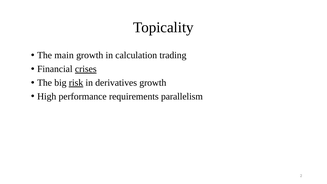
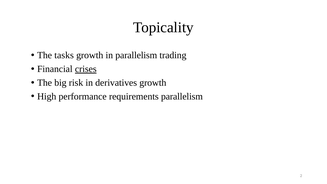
main: main -> tasks
in calculation: calculation -> parallelism
risk underline: present -> none
